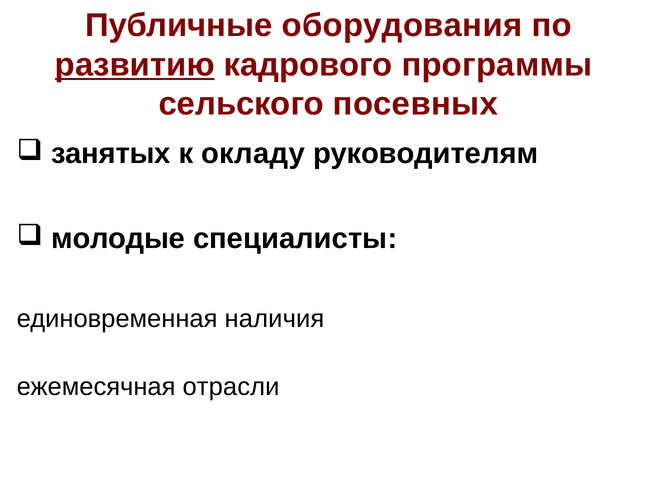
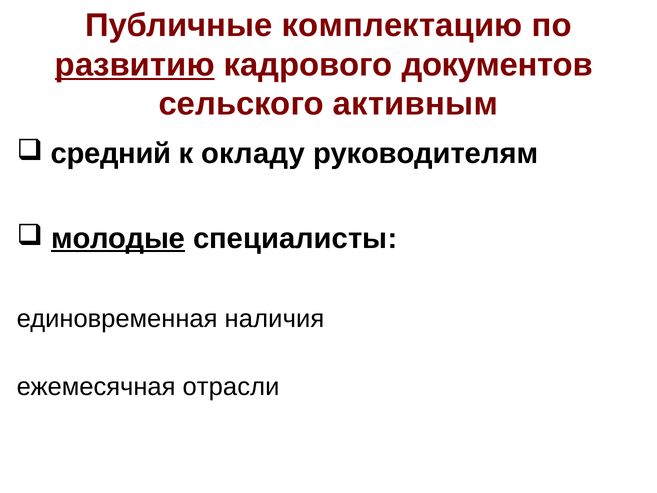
оборудования: оборудования -> комплектацию
программы: программы -> документов
посевных: посевных -> активным
занятых: занятых -> средний
молодые underline: none -> present
